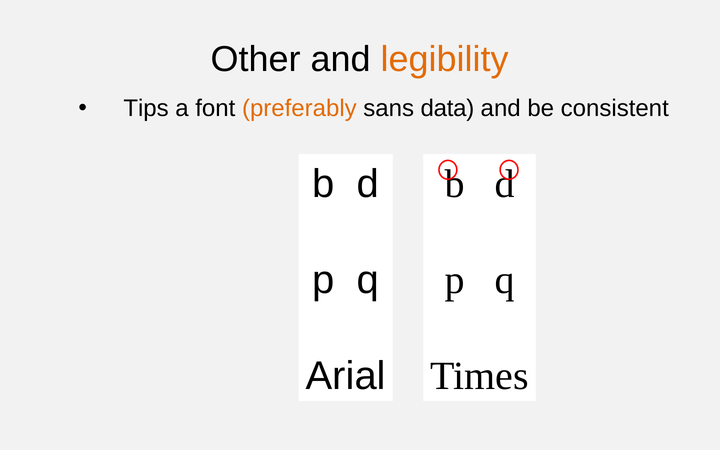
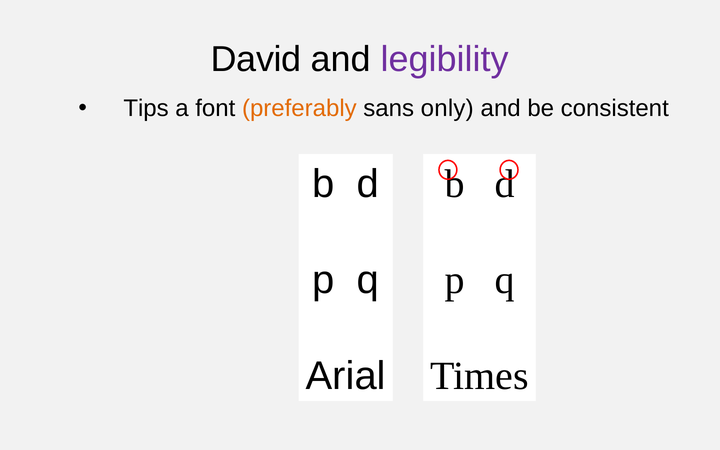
Other: Other -> David
legibility colour: orange -> purple
data: data -> only
